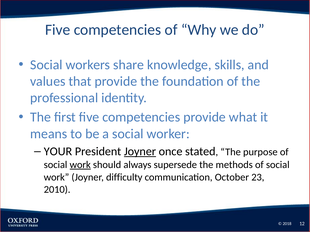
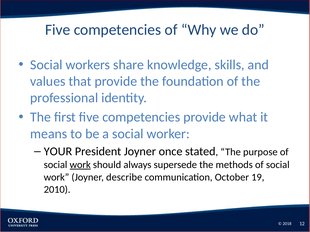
Joyner at (140, 152) underline: present -> none
difficulty: difficulty -> describe
23: 23 -> 19
